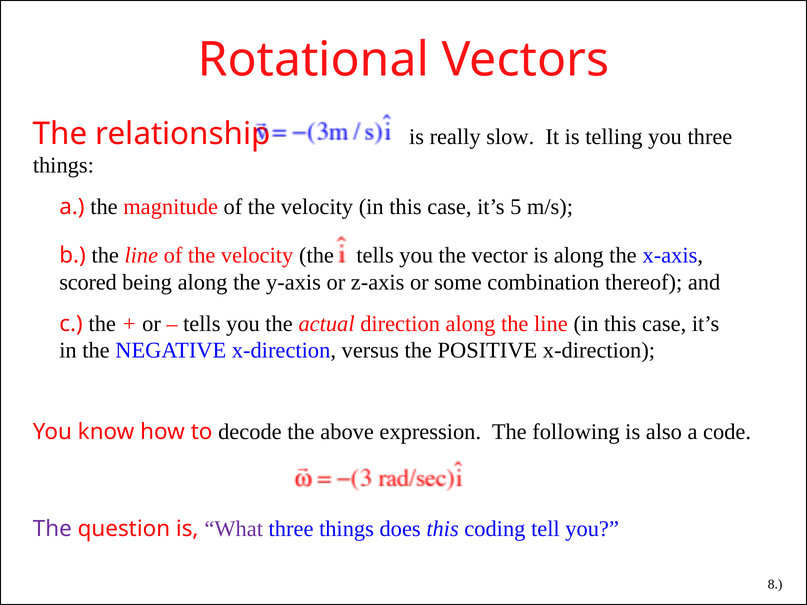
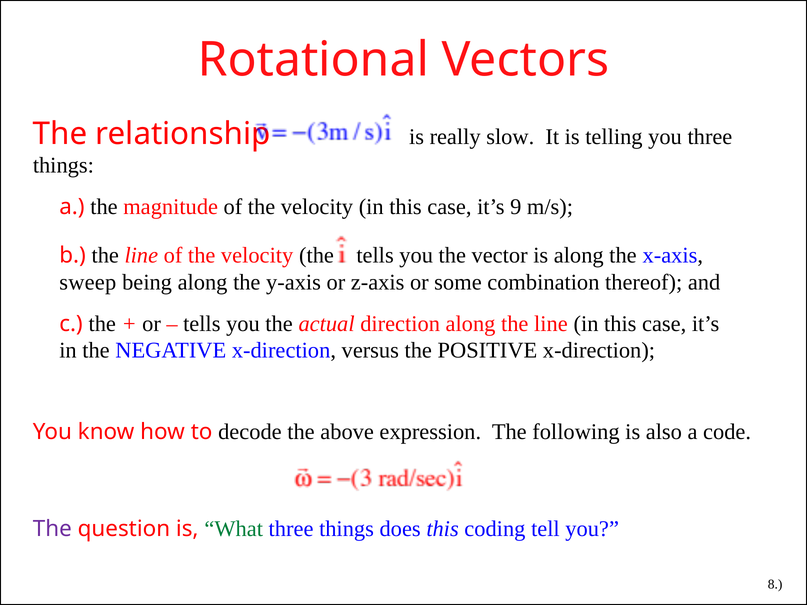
5: 5 -> 9
scored: scored -> sweep
What colour: purple -> green
